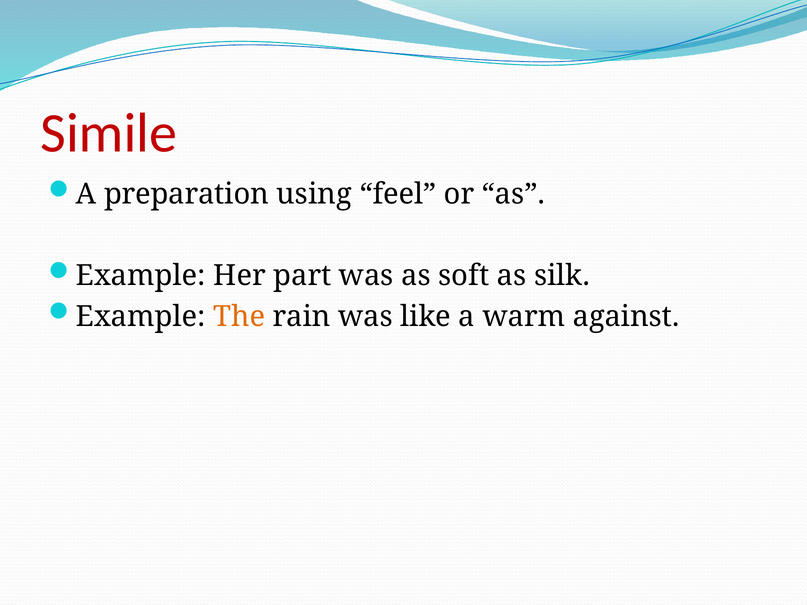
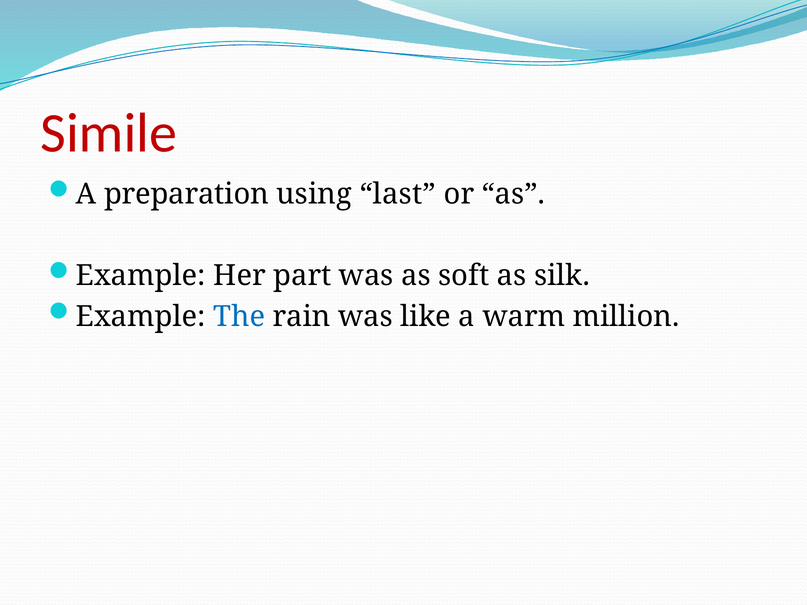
feel: feel -> last
The colour: orange -> blue
against: against -> million
